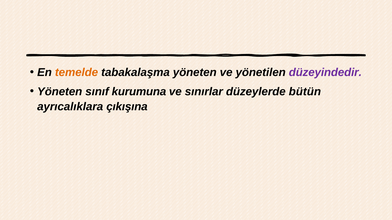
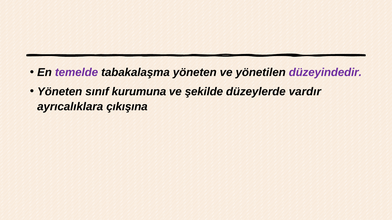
temelde colour: orange -> purple
sınırlar: sınırlar -> şekilde
bütün: bütün -> vardır
